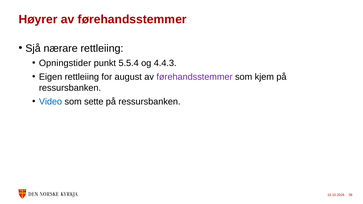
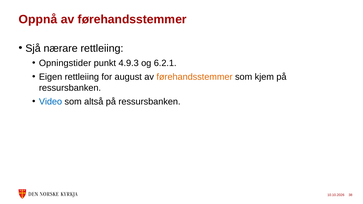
Høyrer: Høyrer -> Oppnå
5.5.4: 5.5.4 -> 4.9.3
4.4.3: 4.4.3 -> 6.2.1
førehandsstemmer at (194, 77) colour: purple -> orange
sette: sette -> altså
